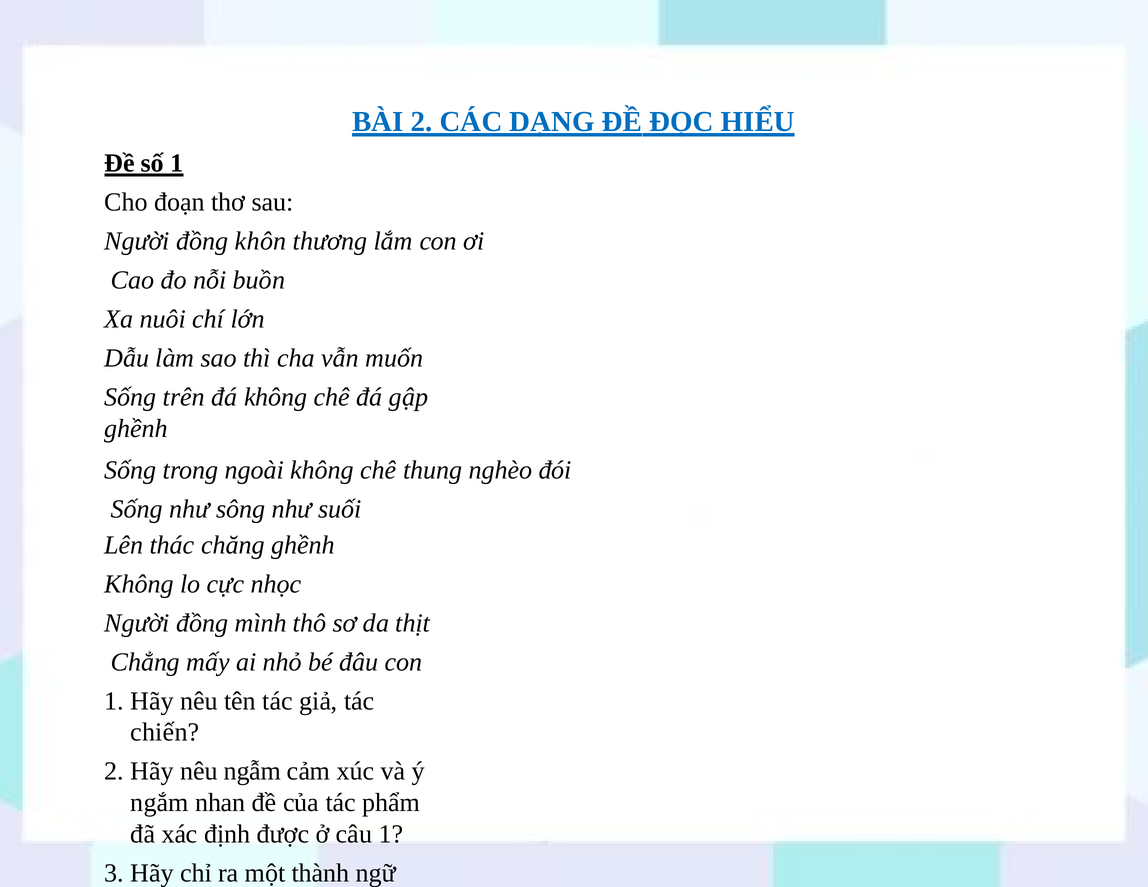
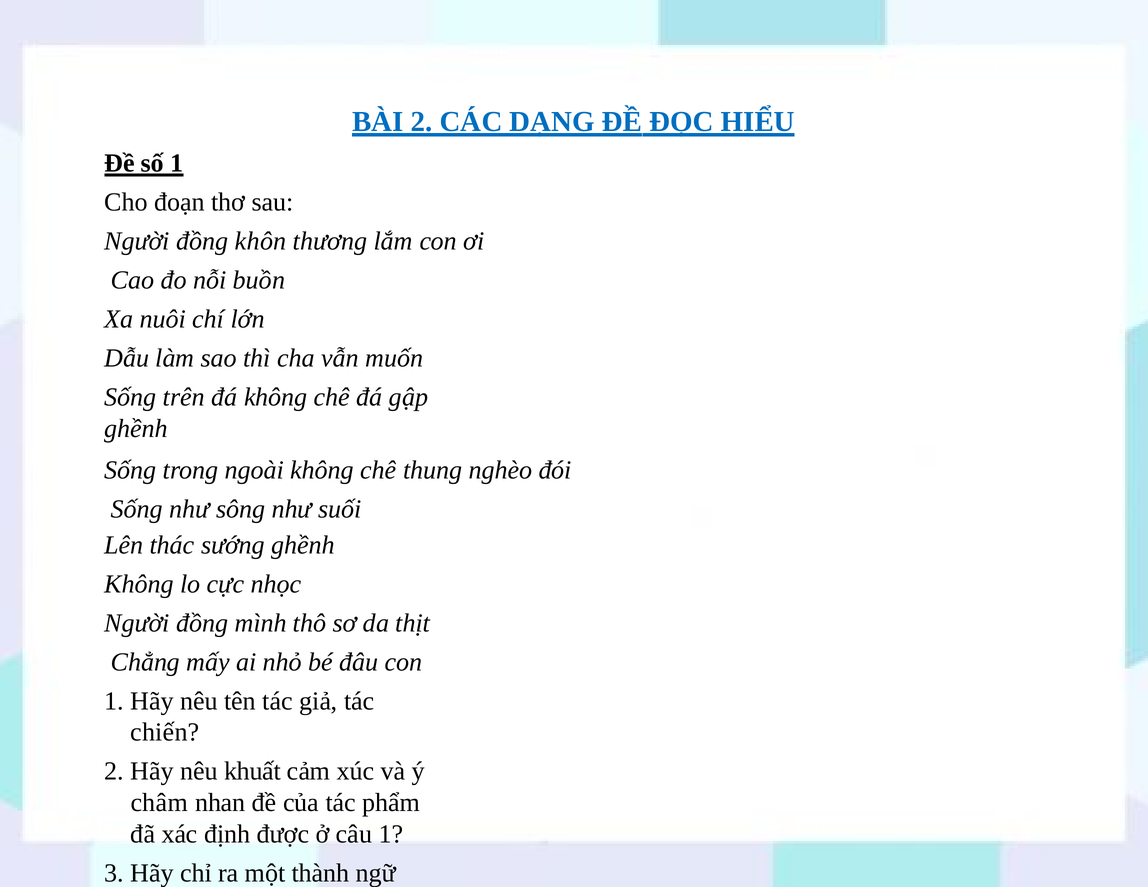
chăng: chăng -> sướng
ngẫm: ngẫm -> khuất
ngắm: ngắm -> châm
